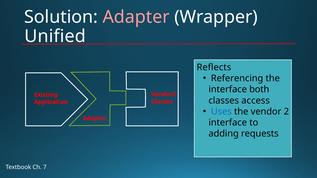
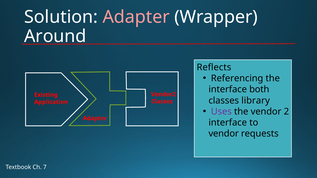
Unified: Unified -> Around
access: access -> library
Uses colour: blue -> purple
adding at (224, 134): adding -> vendor
